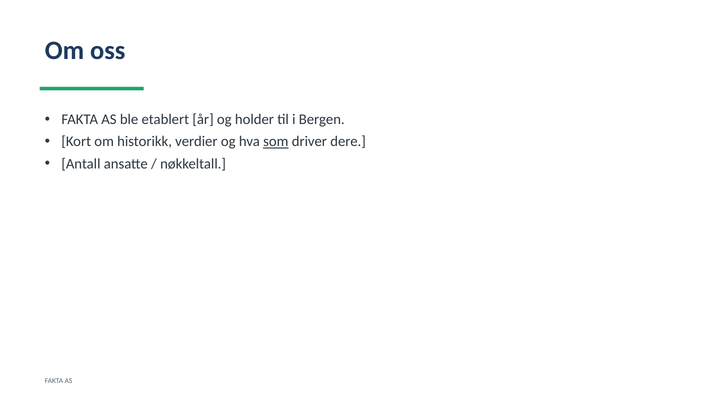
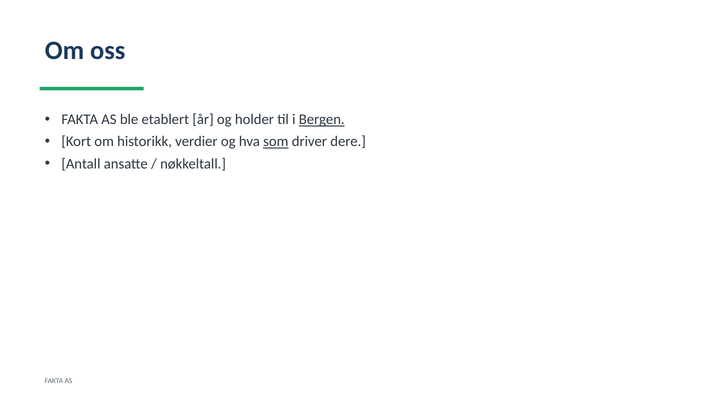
Bergen underline: none -> present
